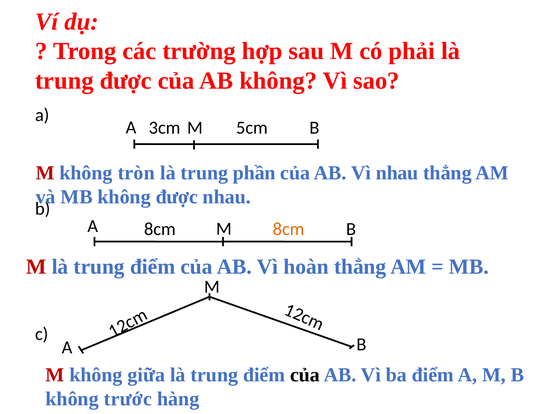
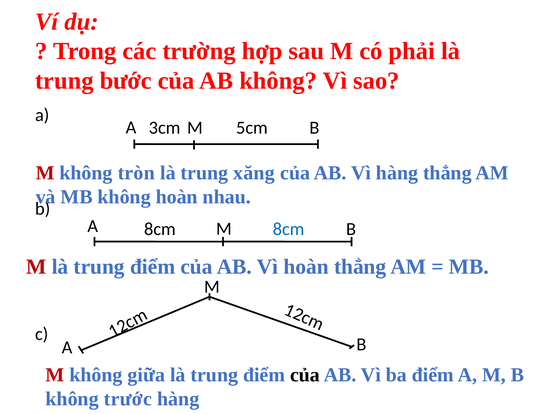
trung được: được -> bước
phần: phần -> xăng
Vì nhau: nhau -> hàng
không được: được -> hoàn
8cm at (289, 229) colour: orange -> blue
